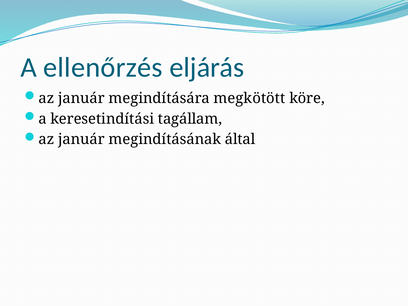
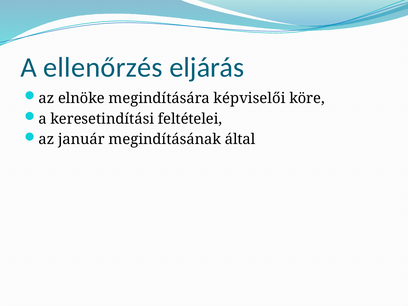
január at (81, 98): január -> elnöke
megkötött: megkötött -> képviselői
tagállam: tagállam -> feltételei
